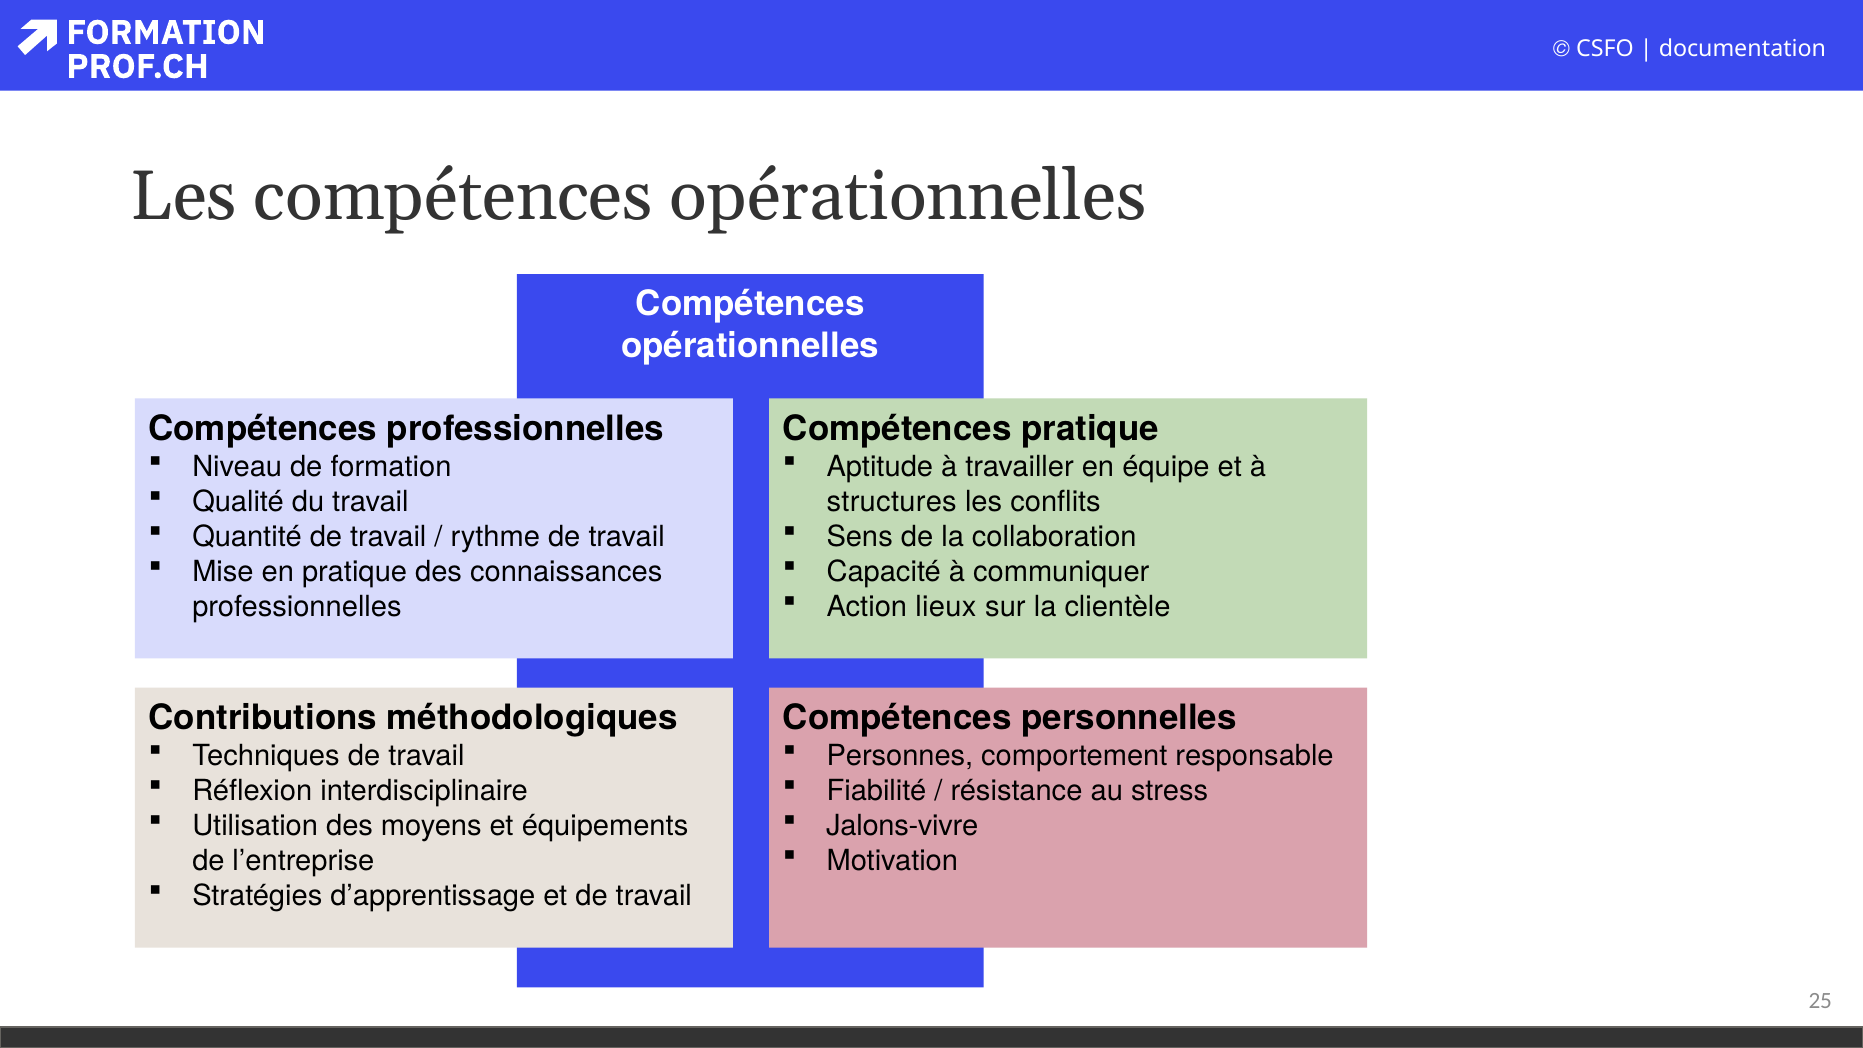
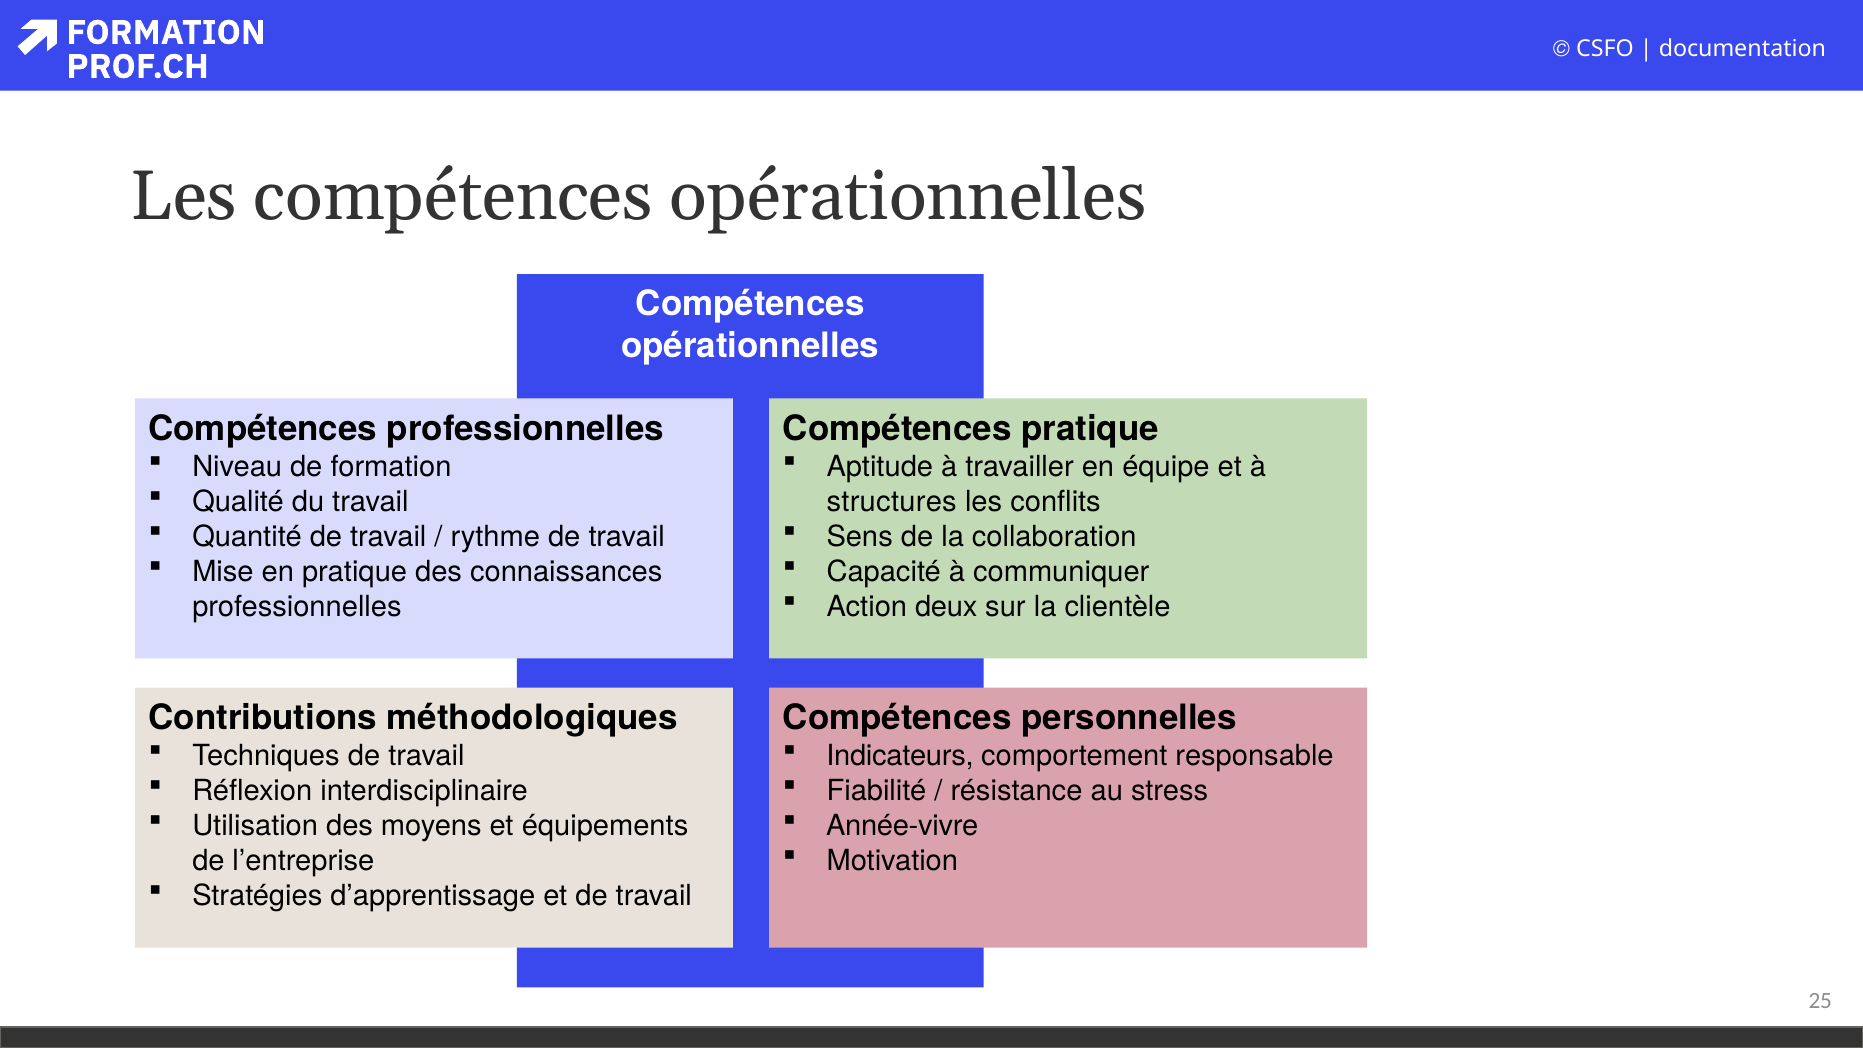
lieux: lieux -> deux
Personnes: Personnes -> Indicateurs
Jalons-vivre: Jalons-vivre -> Année-vivre
